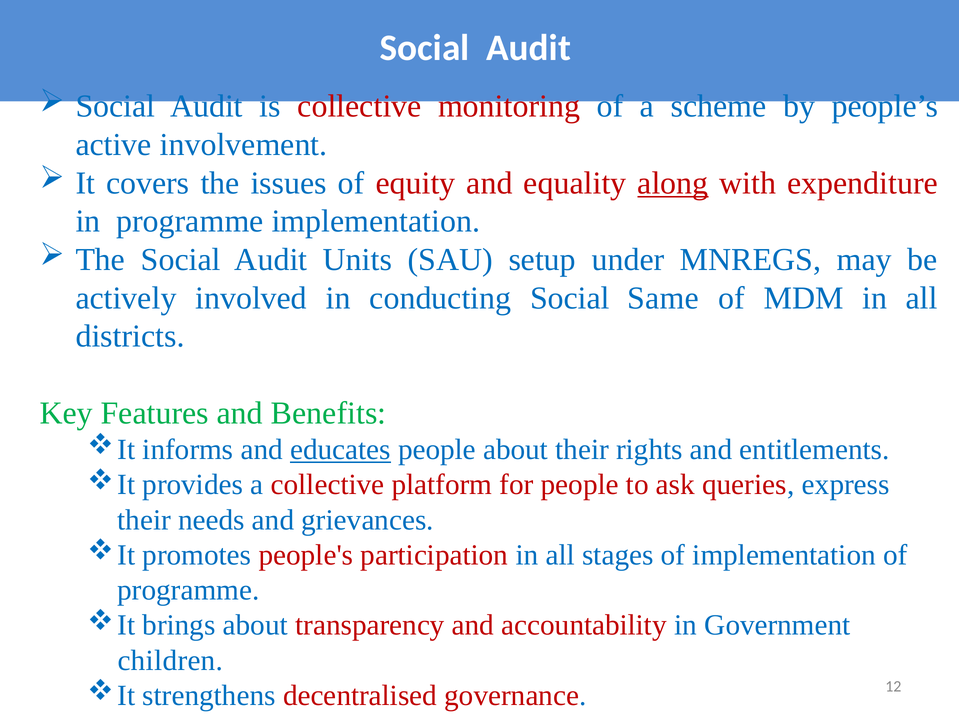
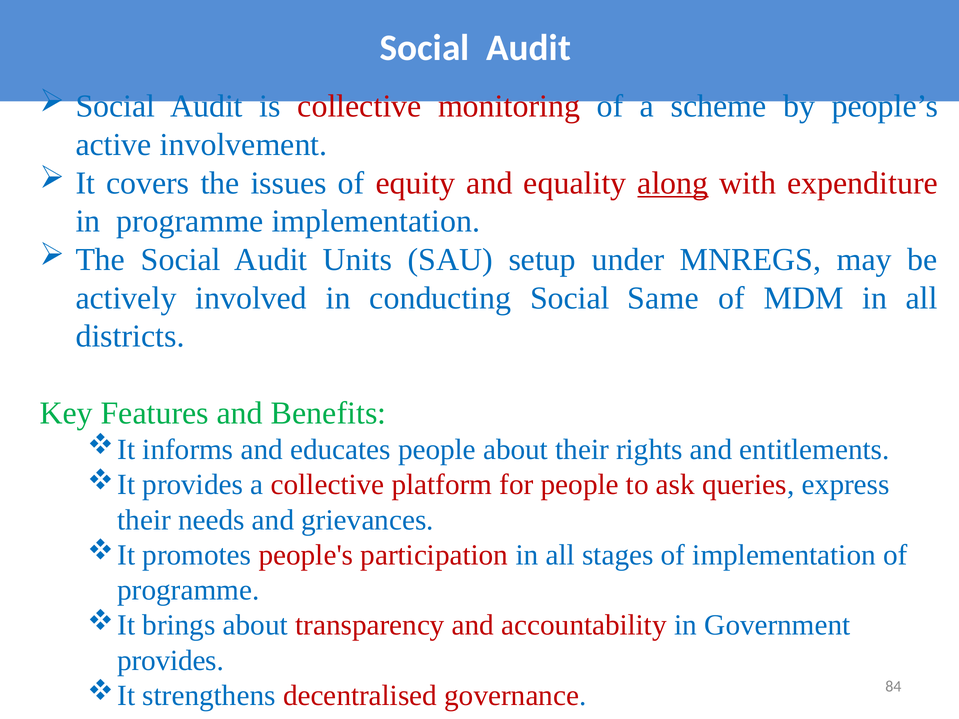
educates underline: present -> none
children at (170, 661): children -> provides
12: 12 -> 84
